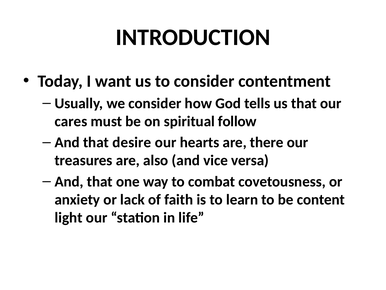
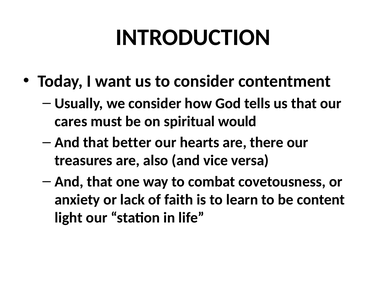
follow: follow -> would
desire: desire -> better
